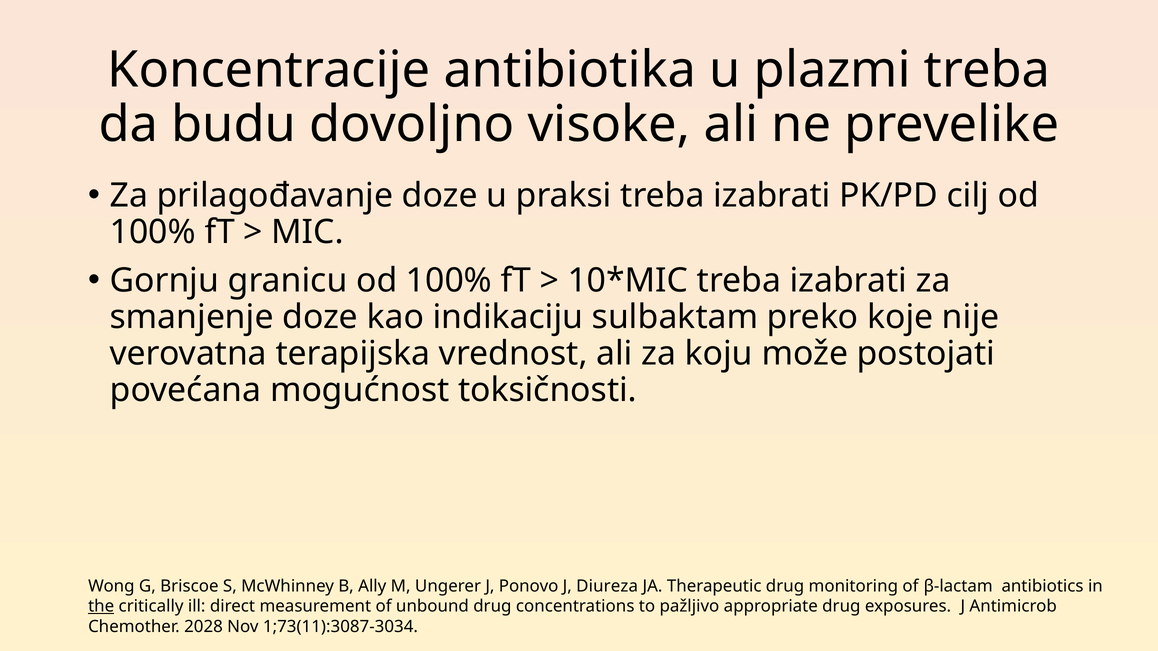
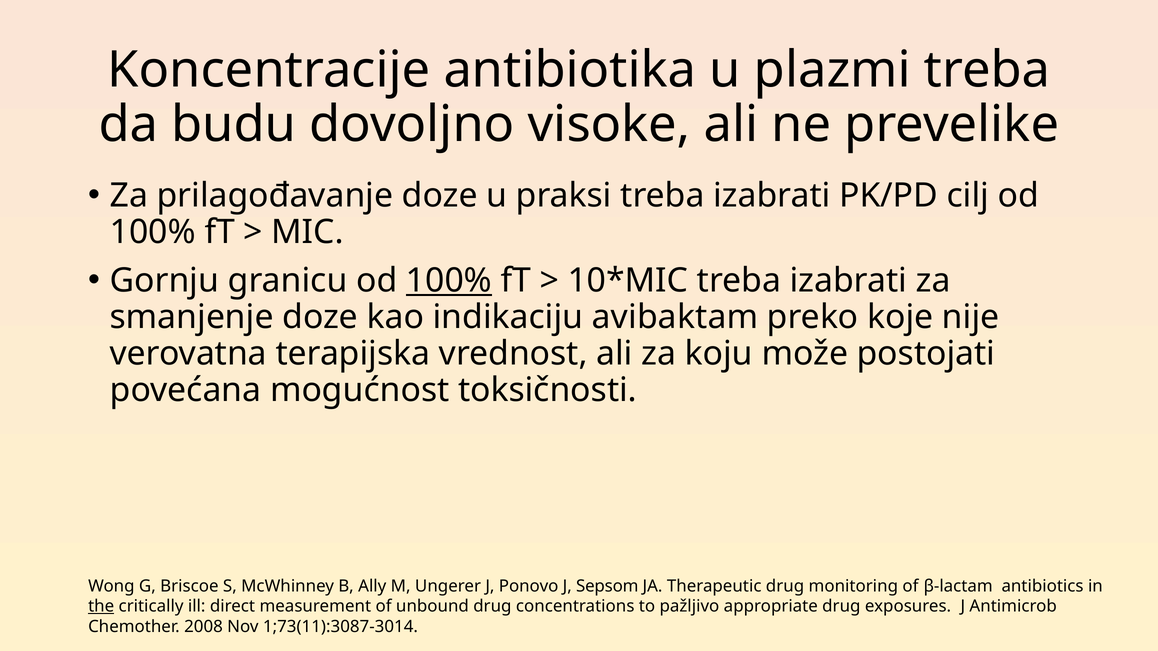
100% at (449, 281) underline: none -> present
sulbaktam: sulbaktam -> avibaktam
Diureza: Diureza -> Sepsom
2028: 2028 -> 2008
1;73(11):3087-3034: 1;73(11):3087-3034 -> 1;73(11):3087-3014
